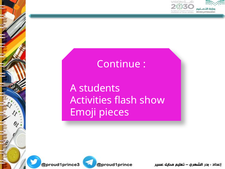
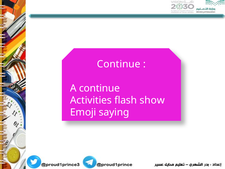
A students: students -> continue
pieces: pieces -> saying
